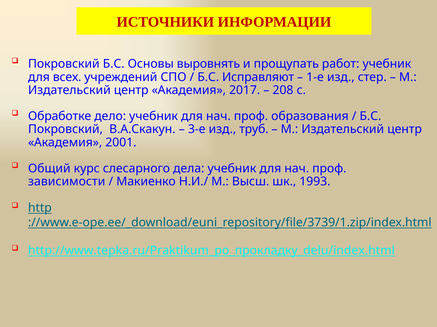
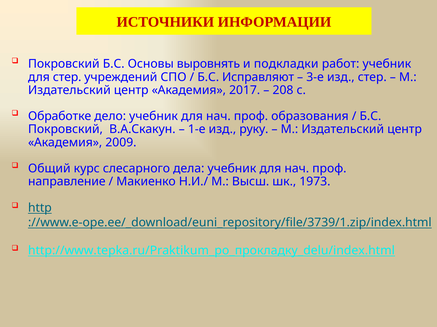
прощупать: прощупать -> подкладки
для всех: всех -> стер
1-е: 1-е -> 3-е
3-е: 3-е -> 1-е
труб: труб -> руку
2001: 2001 -> 2009
зависимости: зависимости -> направление
1993: 1993 -> 1973
